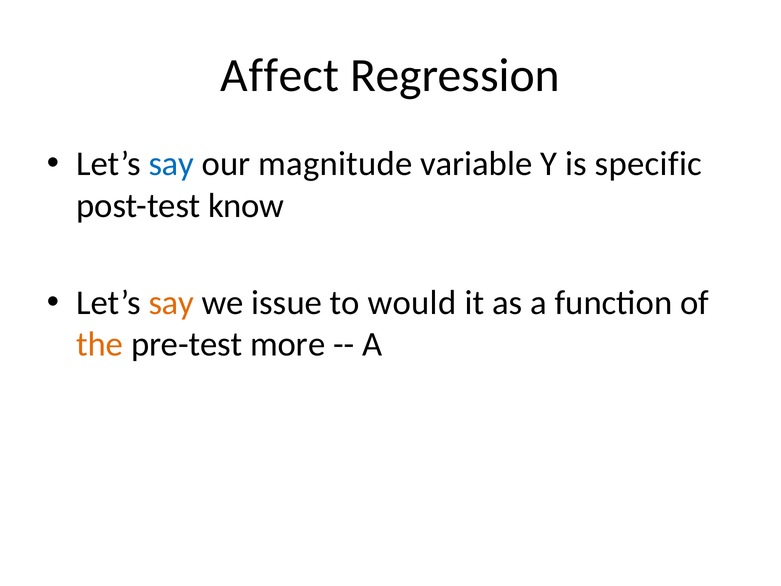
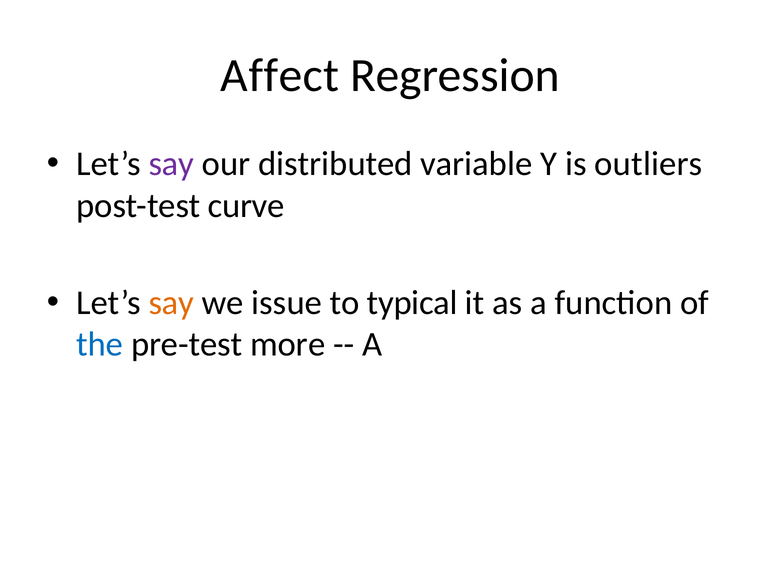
say at (171, 164) colour: blue -> purple
magnitude: magnitude -> distributed
specific: specific -> outliers
know: know -> curve
would: would -> typical
the colour: orange -> blue
